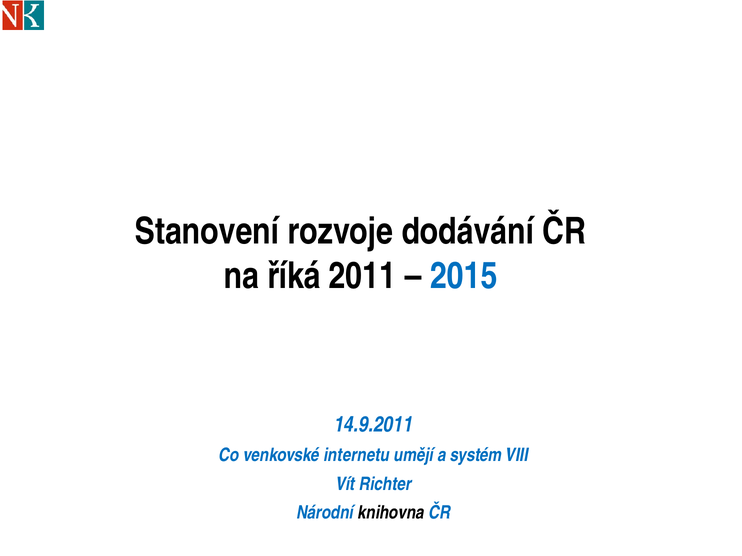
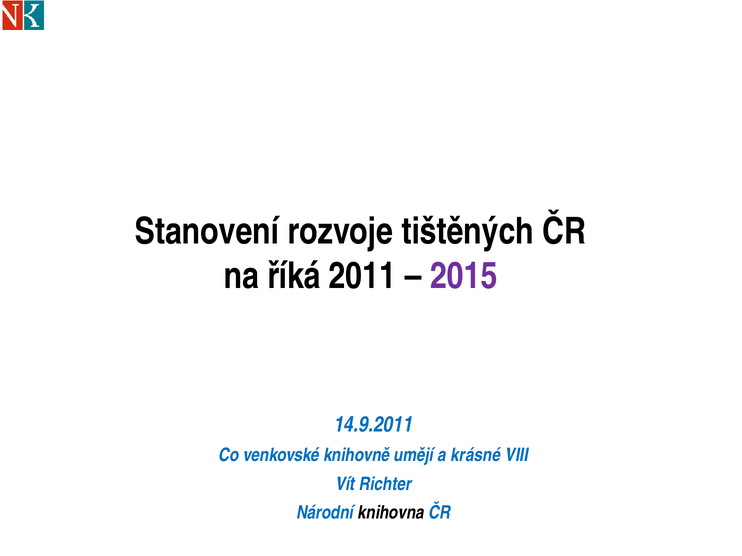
dodávání: dodávání -> tištěných
2015 colour: blue -> purple
internetu: internetu -> knihovně
systém: systém -> krásné
